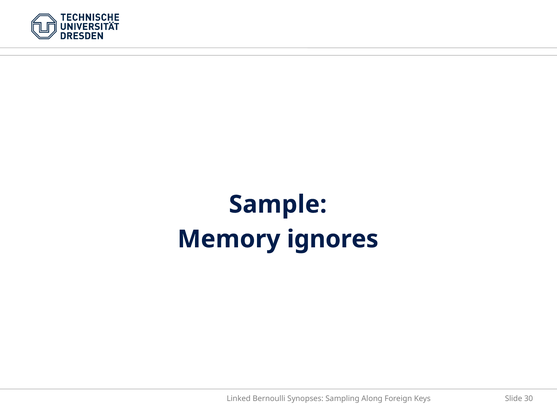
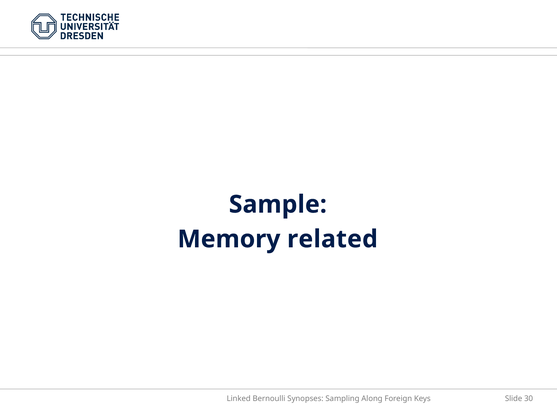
ignores: ignores -> related
